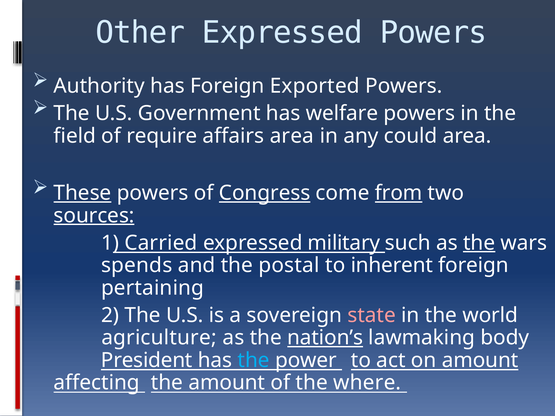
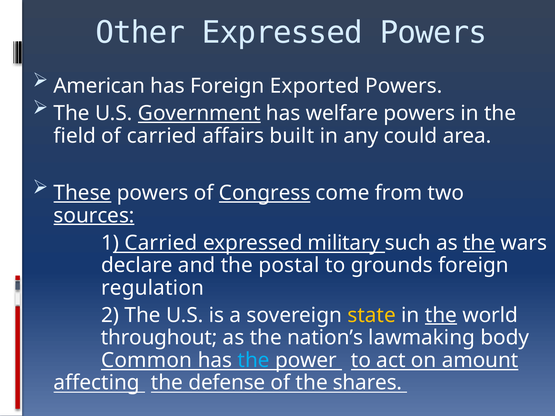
Authority: Authority -> American
Government underline: none -> present
of require: require -> carried
affairs area: area -> built
from underline: present -> none
spends: spends -> declare
inherent: inherent -> grounds
pertaining: pertaining -> regulation
state colour: pink -> yellow
the at (441, 315) underline: none -> present
agriculture: agriculture -> throughout
nation’s underline: present -> none
President: President -> Common
the amount: amount -> defense
where: where -> shares
